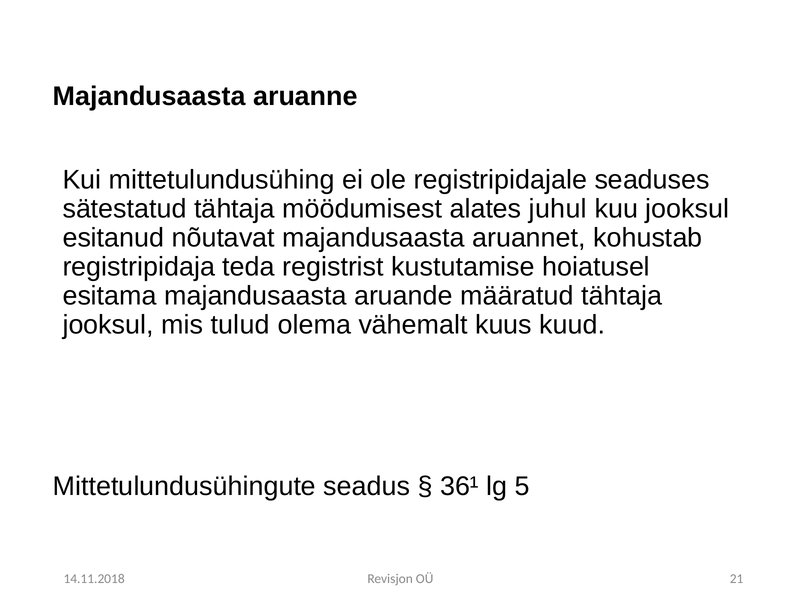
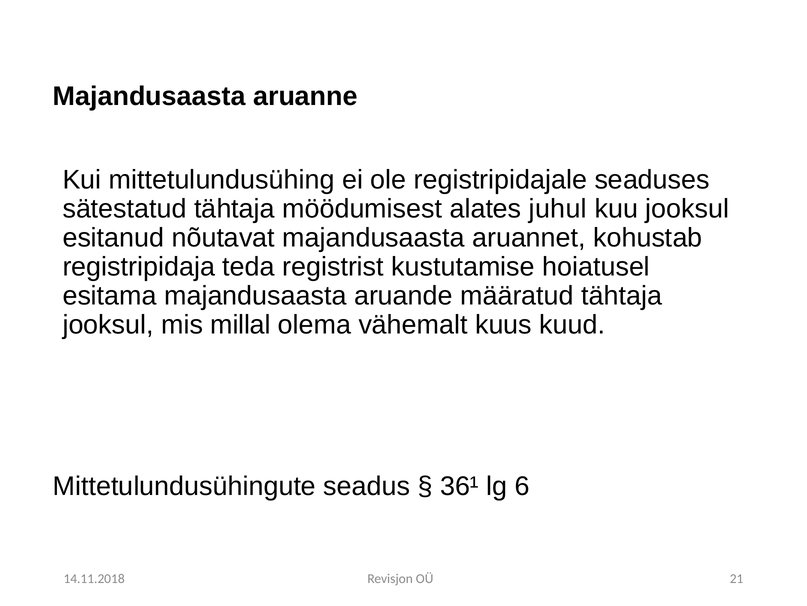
tulud: tulud -> millal
5: 5 -> 6
